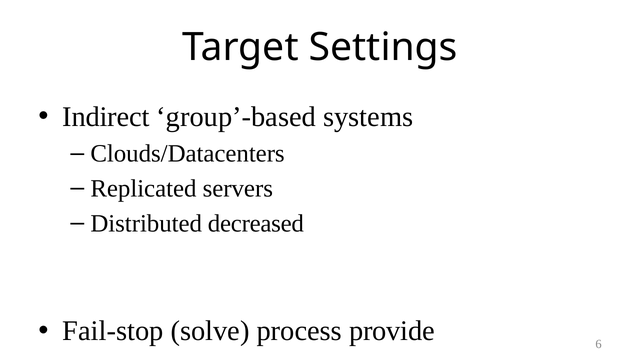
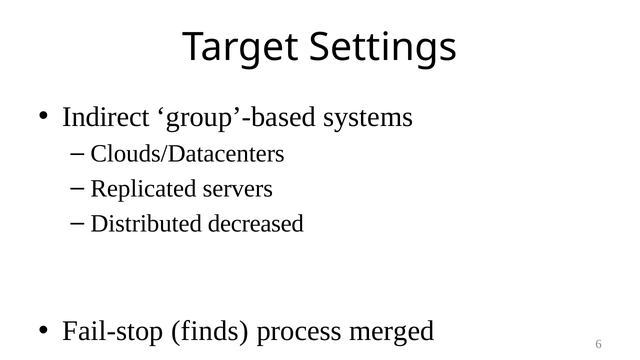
solve: solve -> finds
provide: provide -> merged
